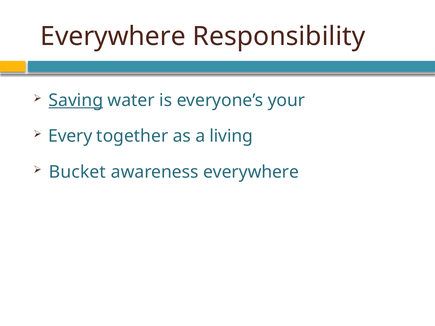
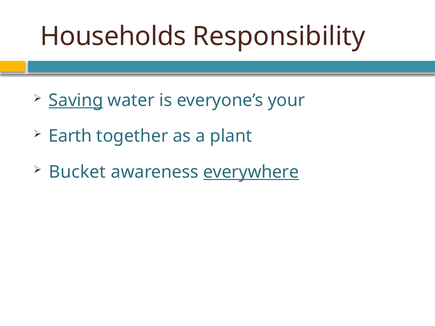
Everywhere at (113, 36): Everywhere -> Households
Every: Every -> Earth
living: living -> plant
everywhere at (251, 172) underline: none -> present
